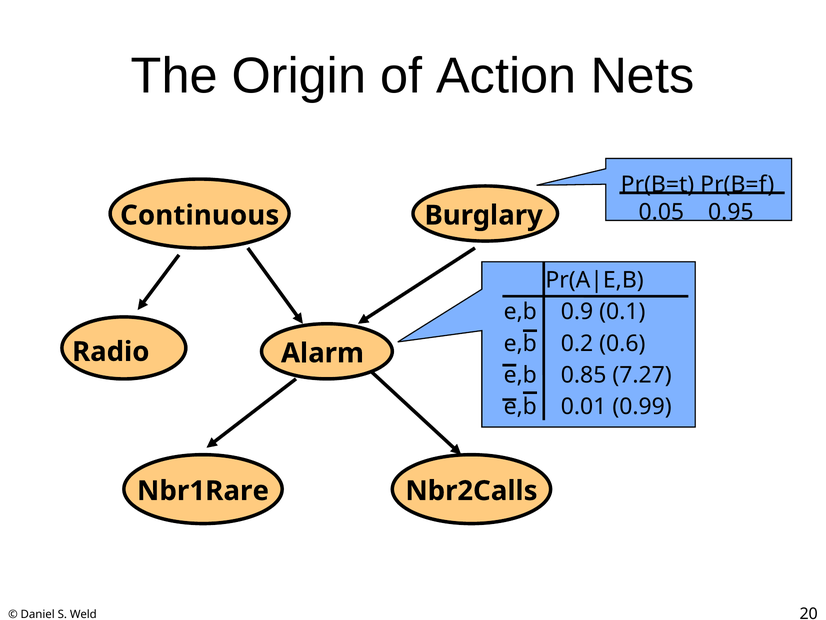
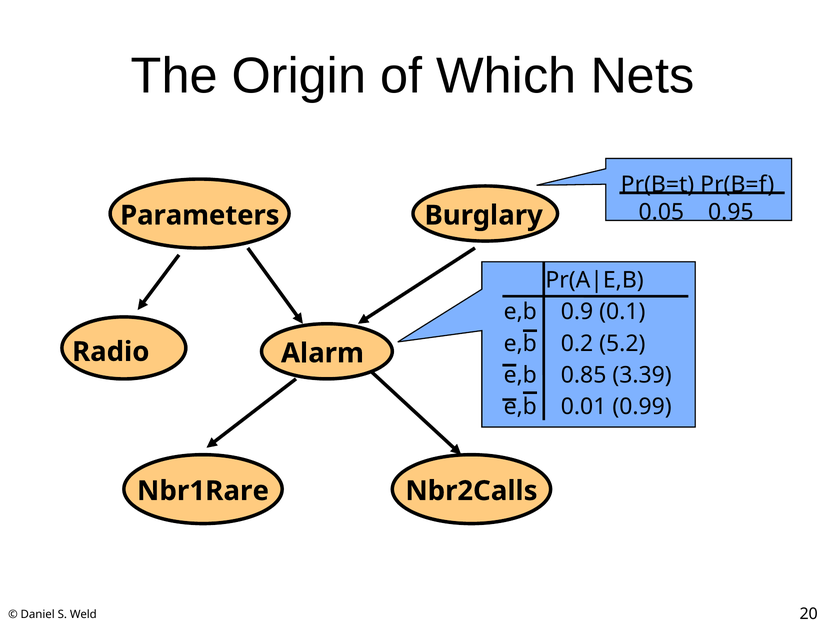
Action: Action -> Which
Continuous: Continuous -> Parameters
0.6: 0.6 -> 5.2
7.27: 7.27 -> 3.39
